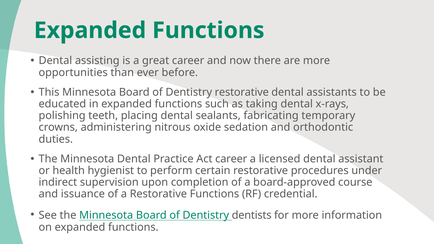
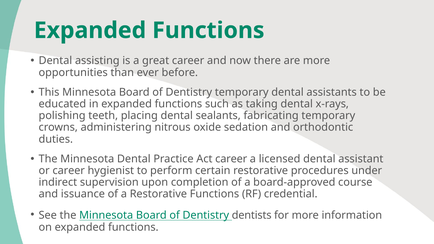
Dentistry restorative: restorative -> temporary
or health: health -> career
